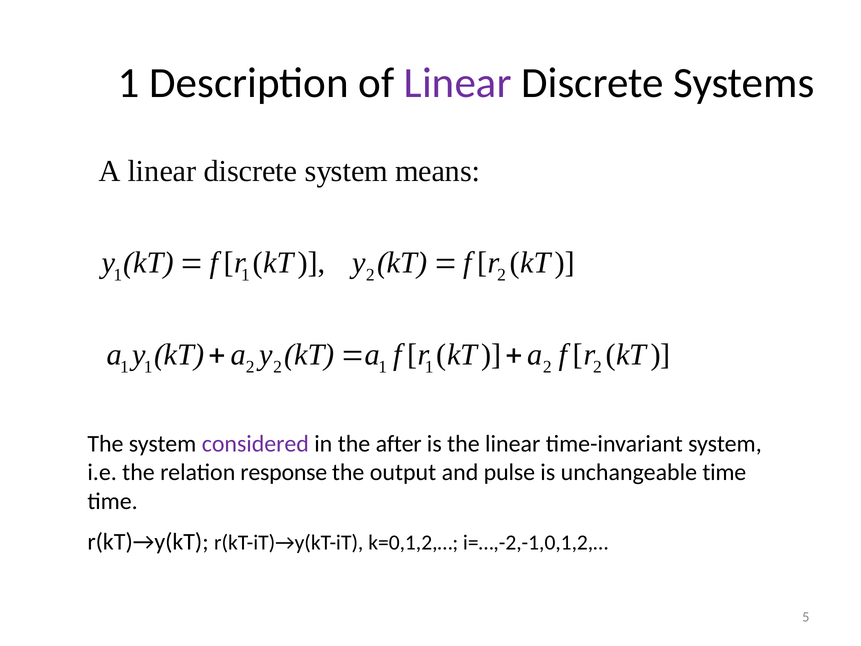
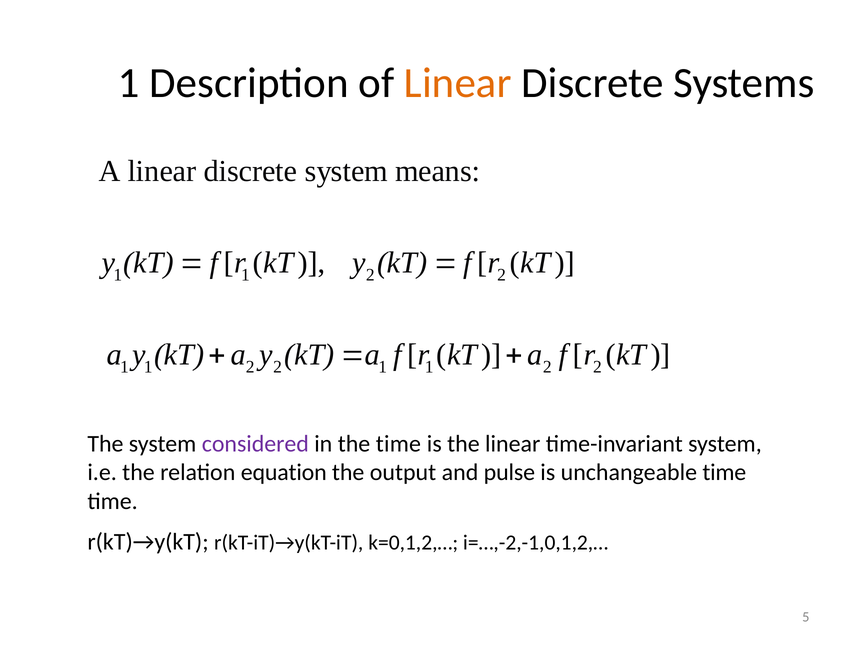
Linear at (458, 83) colour: purple -> orange
the after: after -> time
response: response -> equation
